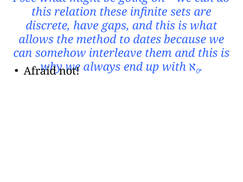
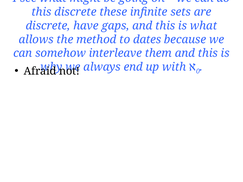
this relation: relation -> discrete
